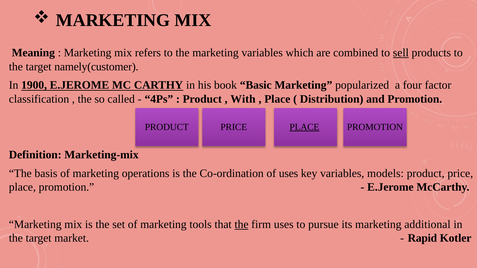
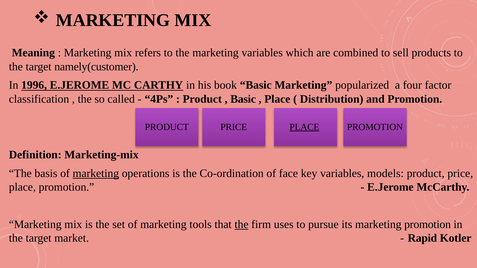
sell underline: present -> none
1900: 1900 -> 1996
With at (243, 99): With -> Basic
marketing at (96, 174) underline: none -> present
of uses: uses -> face
marketing additional: additional -> promotion
